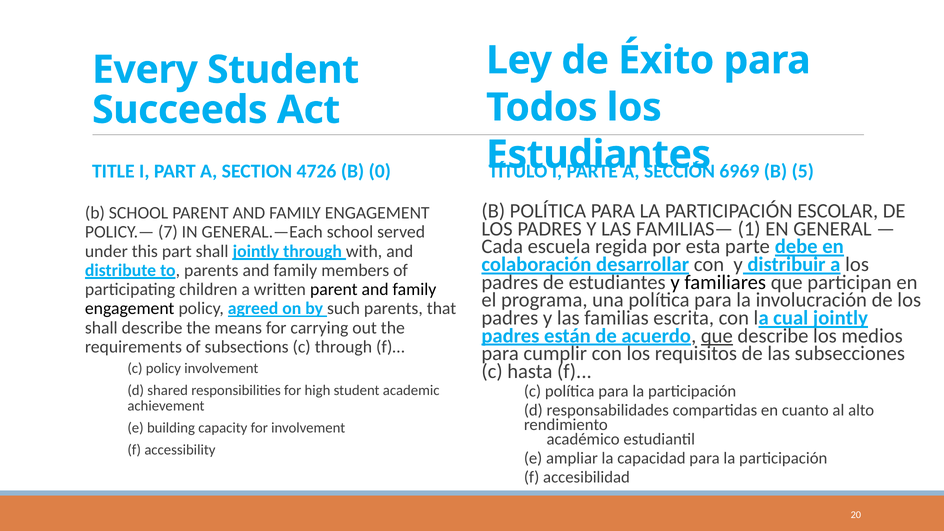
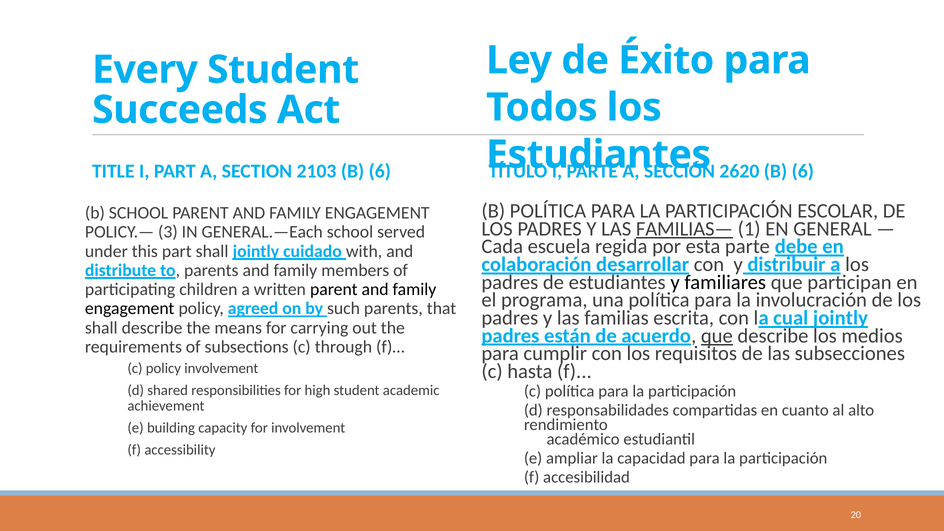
4726: 4726 -> 2103
0 at (380, 171): 0 -> 6
6969: 6969 -> 2620
5 at (803, 171): 5 -> 6
FAMILIAS— underline: none -> present
7: 7 -> 3
jointly through: through -> cuidado
